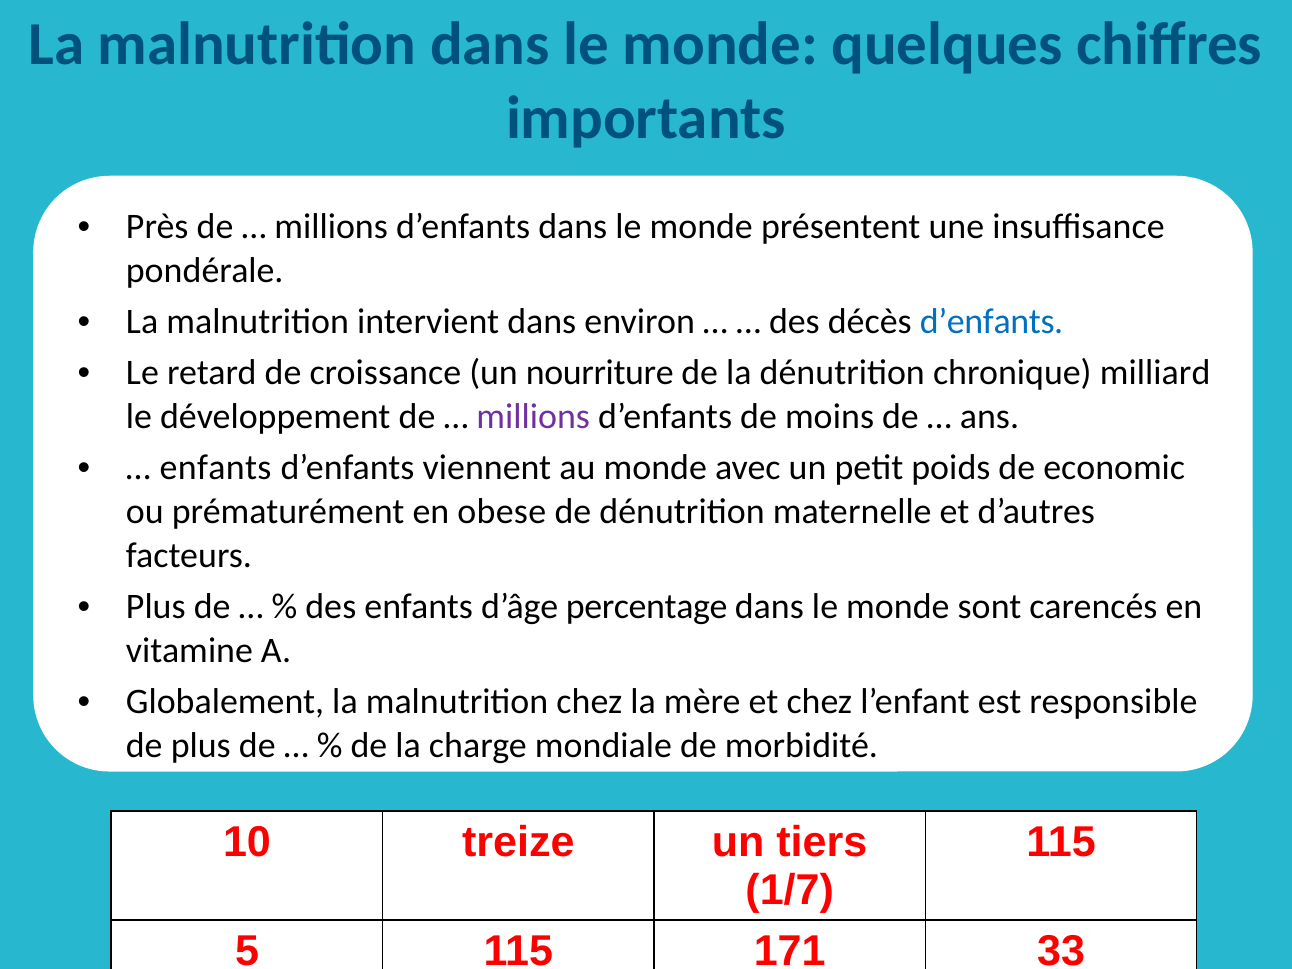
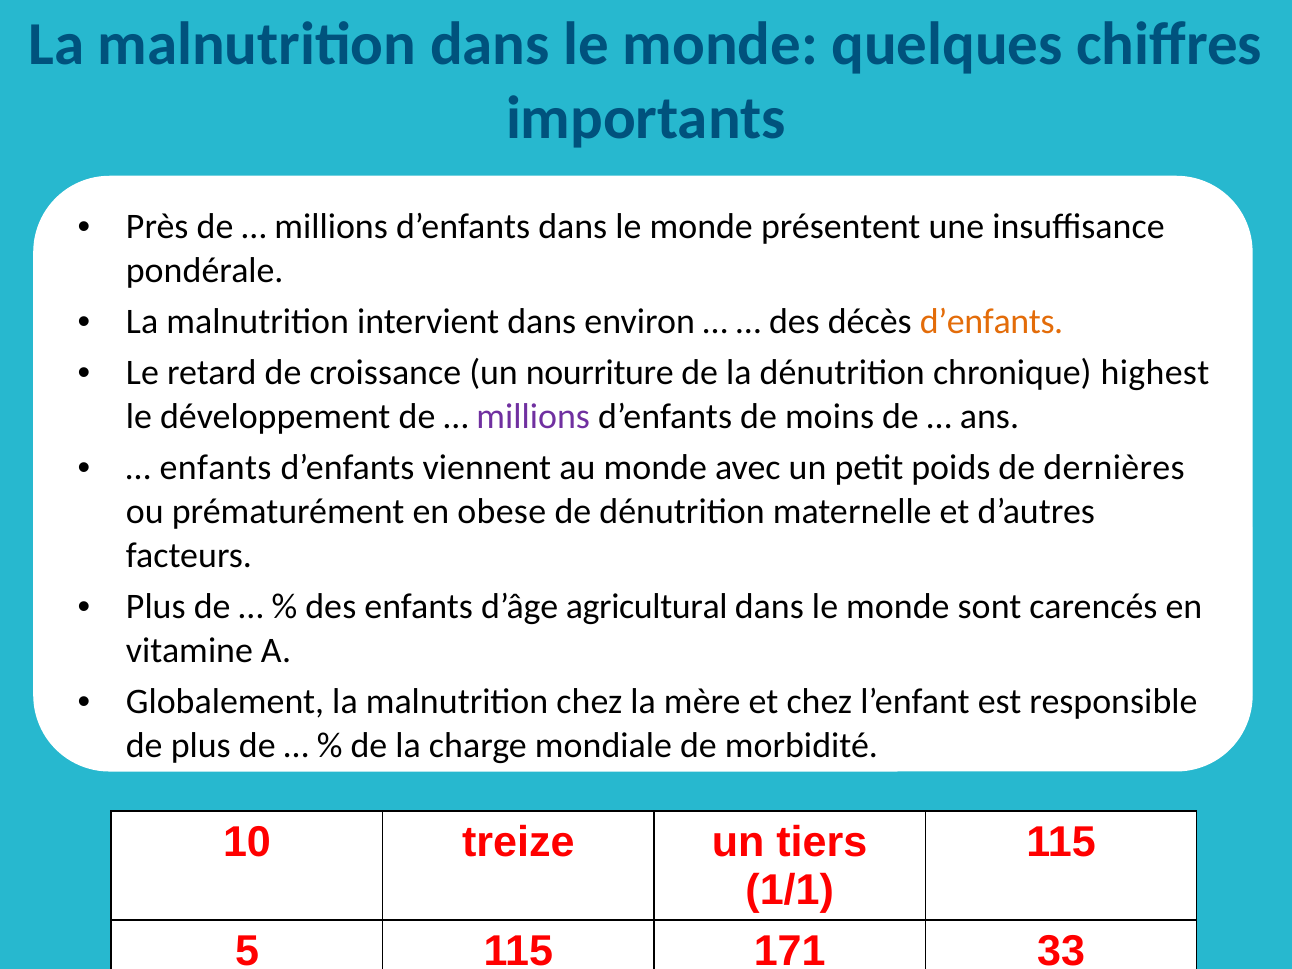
d’enfants at (992, 321) colour: blue -> orange
milliard: milliard -> highest
economic: economic -> dernières
percentage: percentage -> agricultural
1/7: 1/7 -> 1/1
